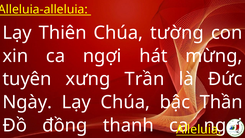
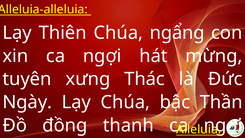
tường: tường -> ngẩng
Trần: Trần -> Thác
